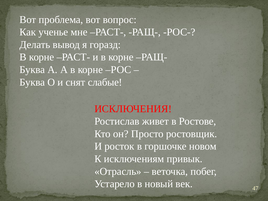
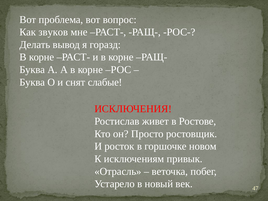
ученье: ученье -> звуков
